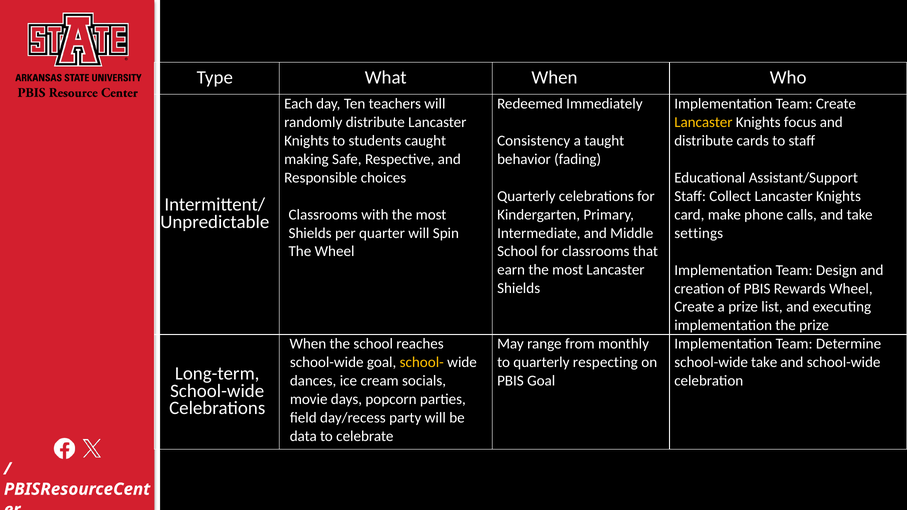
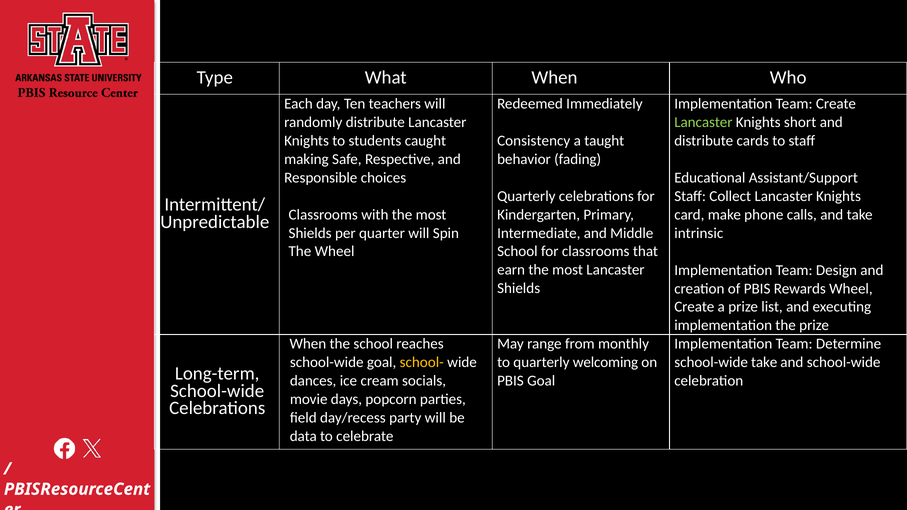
Lancaster at (703, 122) colour: yellow -> light green
focus: focus -> short
settings: settings -> intrinsic
respecting: respecting -> welcoming
